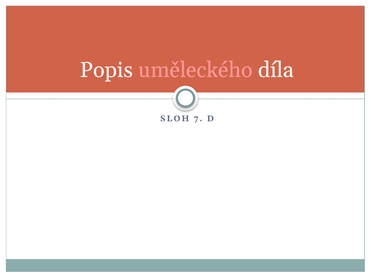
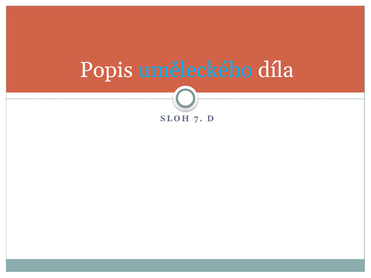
uměleckého colour: pink -> light blue
